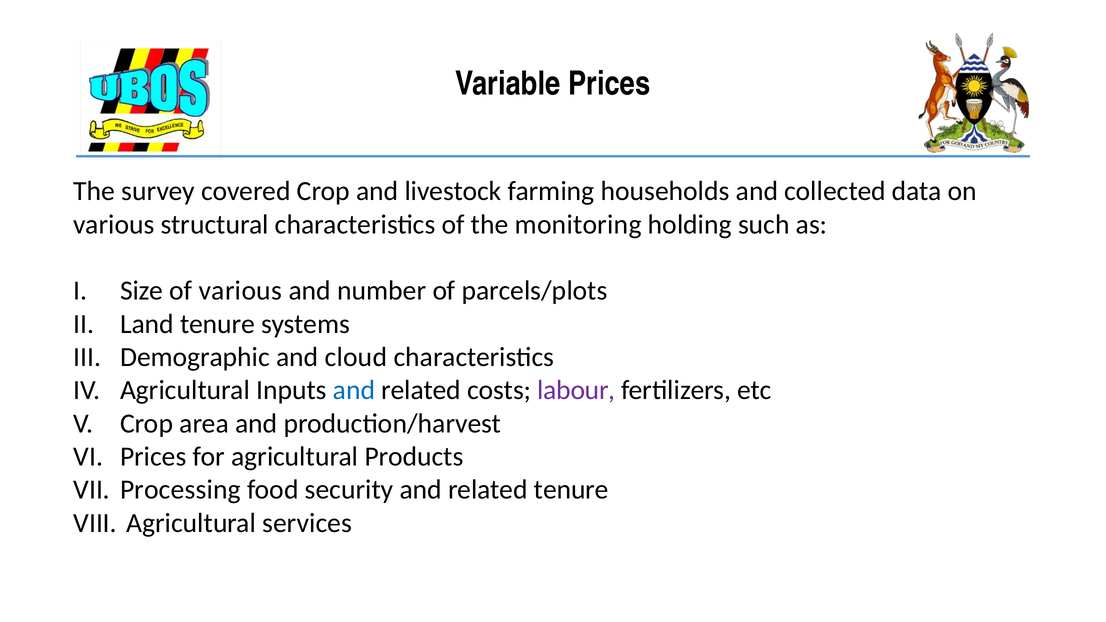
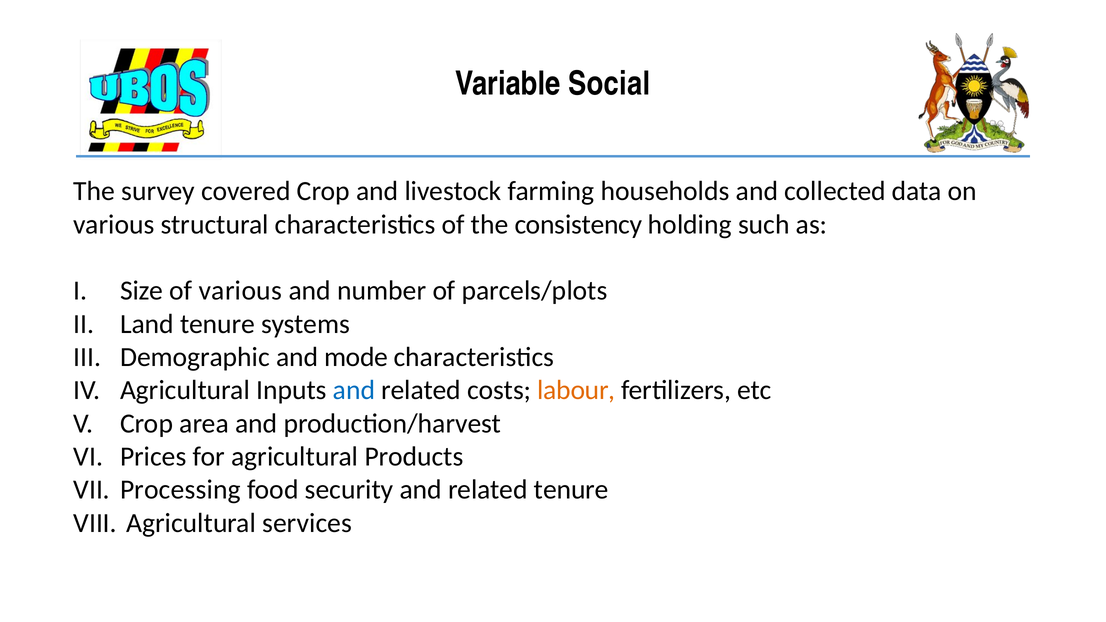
Variable Prices: Prices -> Social
monitoring: monitoring -> consistency
cloud: cloud -> mode
labour colour: purple -> orange
